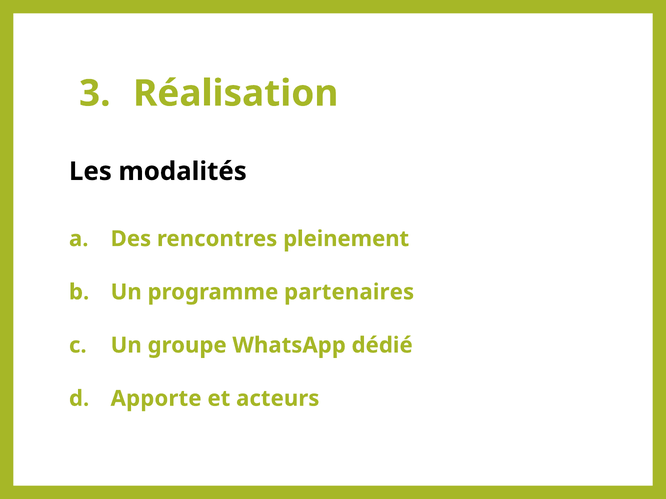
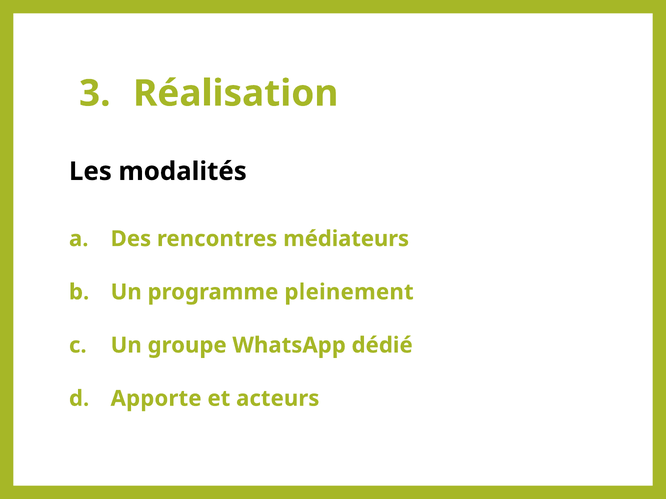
pleinement: pleinement -> médiateurs
partenaires: partenaires -> pleinement
